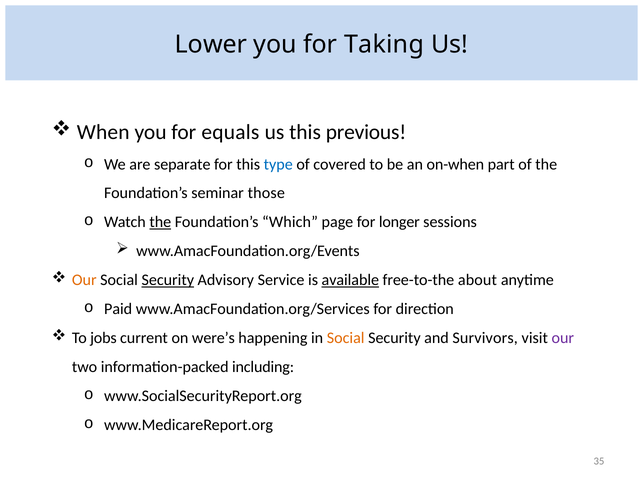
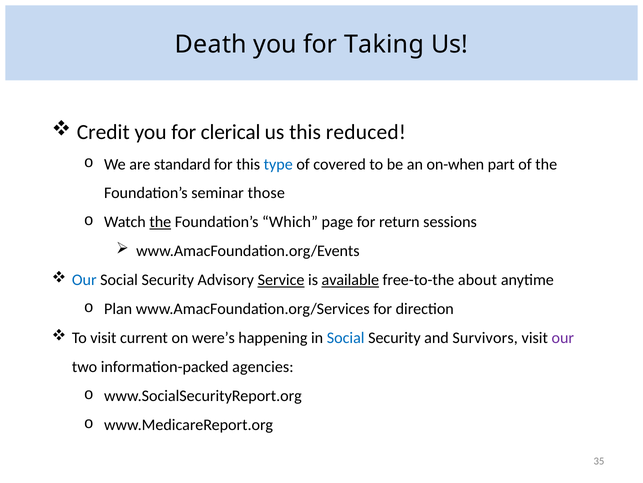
Lower: Lower -> Death
When: When -> Credit
equals: equals -> clerical
previous: previous -> reduced
separate: separate -> standard
longer: longer -> return
Our at (84, 280) colour: orange -> blue
Security at (168, 280) underline: present -> none
Service underline: none -> present
Paid: Paid -> Plan
To jobs: jobs -> visit
Social at (346, 338) colour: orange -> blue
including: including -> agencies
